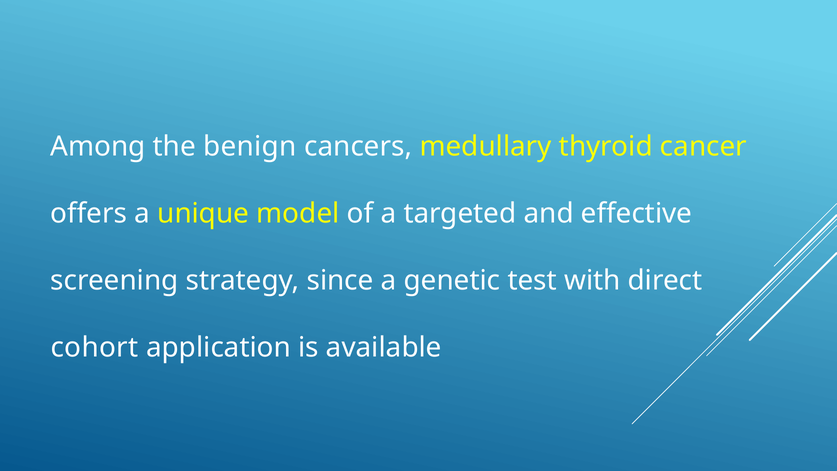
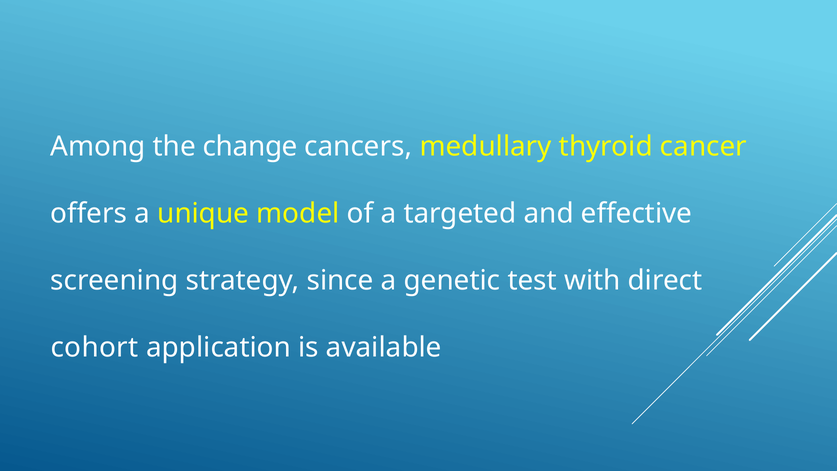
benign: benign -> change
